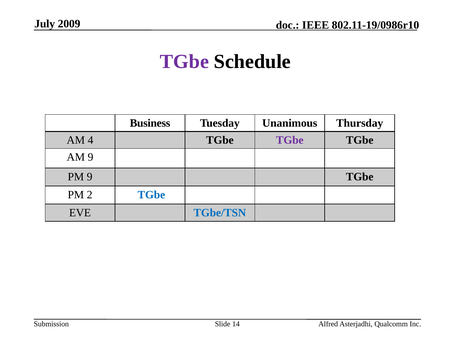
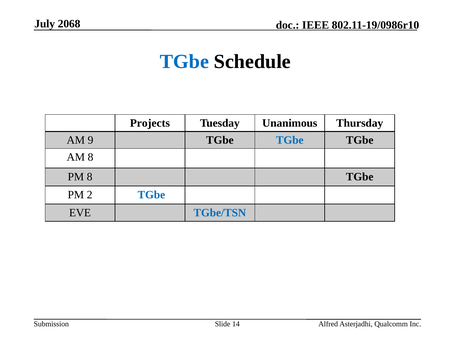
2009: 2009 -> 2068
TGbe at (184, 61) colour: purple -> blue
Business: Business -> Projects
4: 4 -> 9
TGbe at (290, 140) colour: purple -> blue
AM 9: 9 -> 8
PM 9: 9 -> 8
